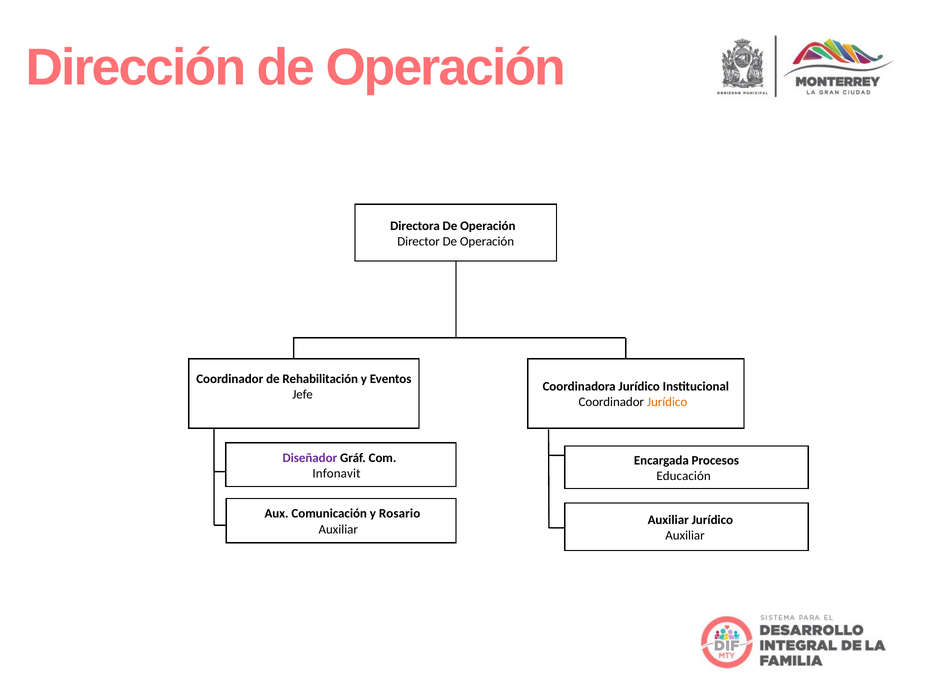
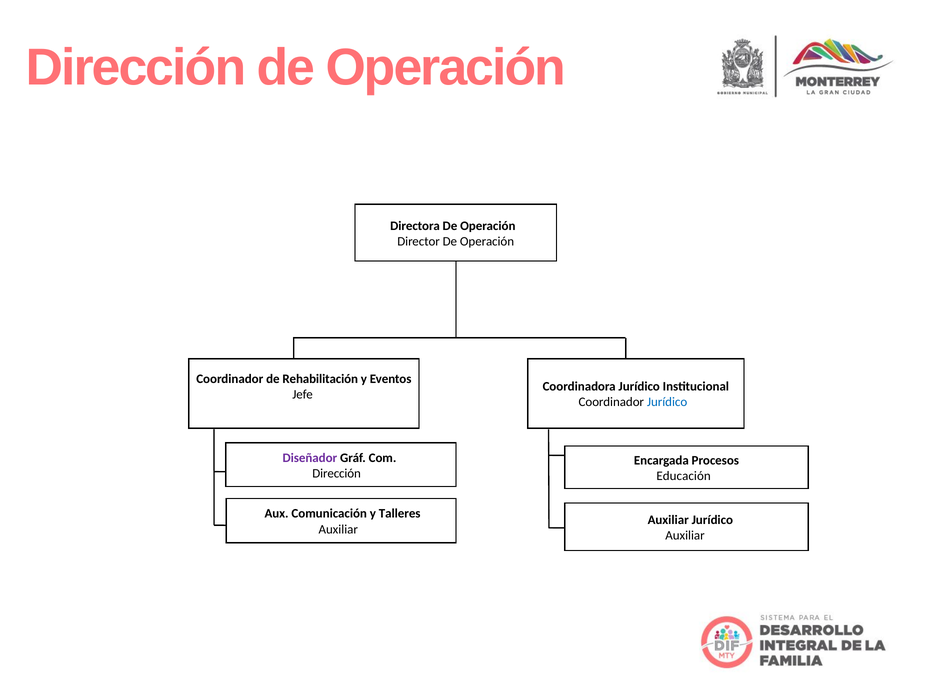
Jurídico at (667, 402) colour: orange -> blue
Infonavit at (336, 473): Infonavit -> Dirección
Rosario: Rosario -> Talleres
